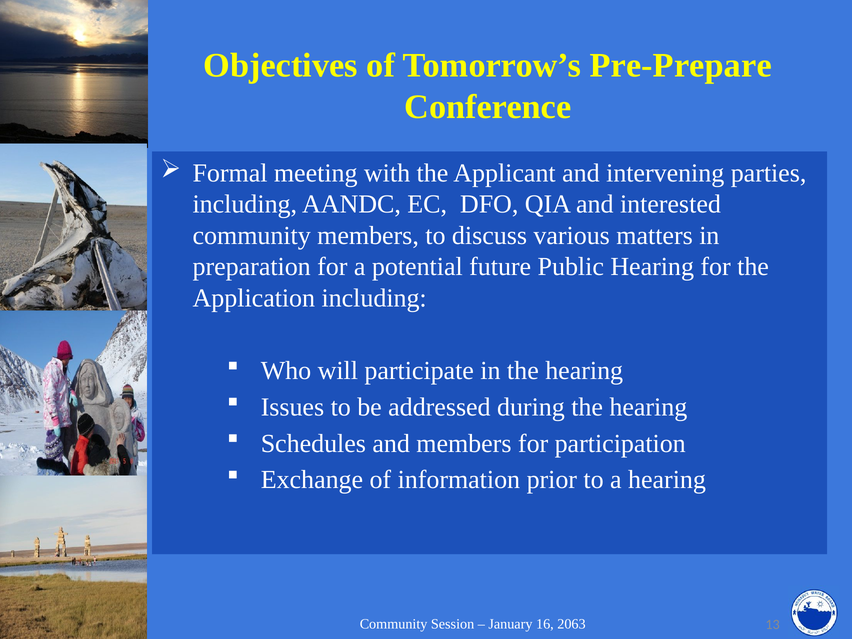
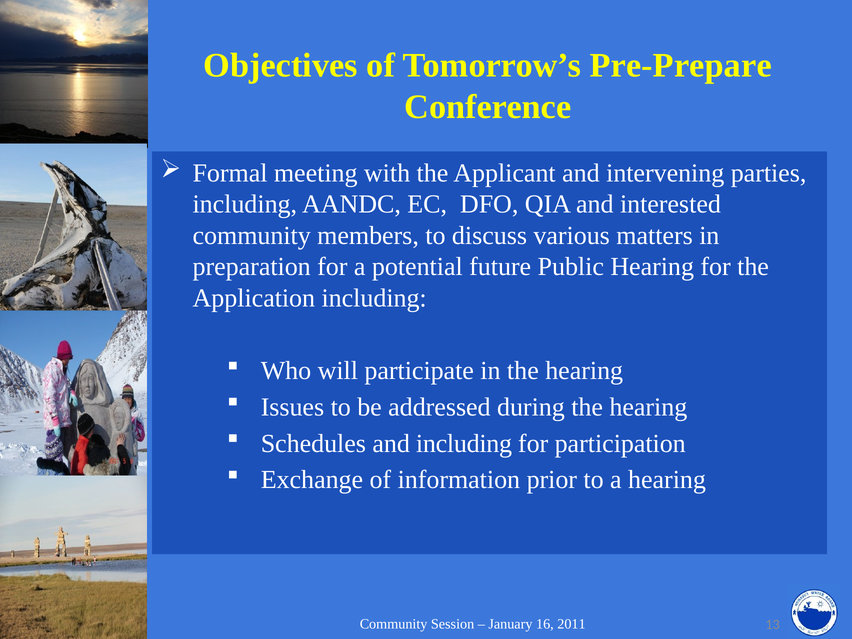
and members: members -> including
2063: 2063 -> 2011
